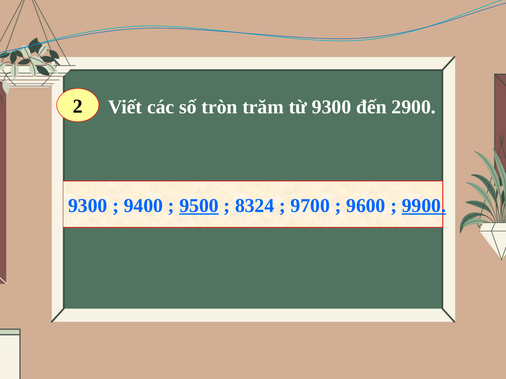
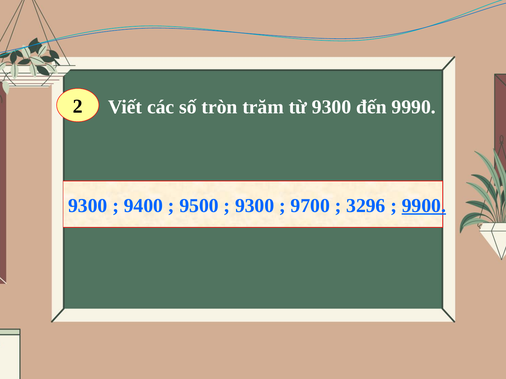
2900: 2900 -> 9990
9500 underline: present -> none
8324 at (255, 206): 8324 -> 9300
9600: 9600 -> 3296
